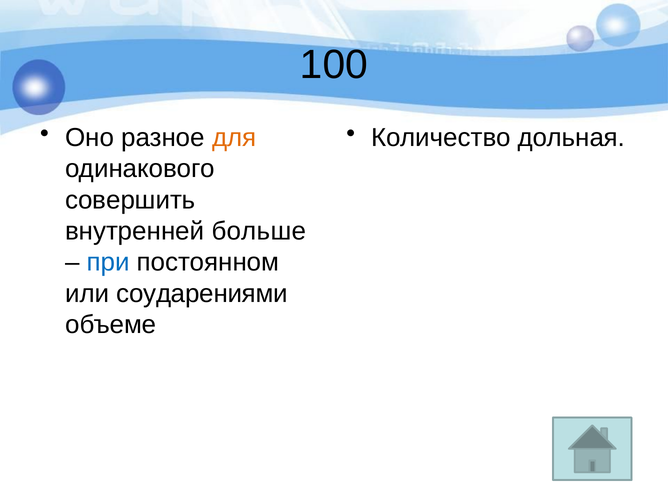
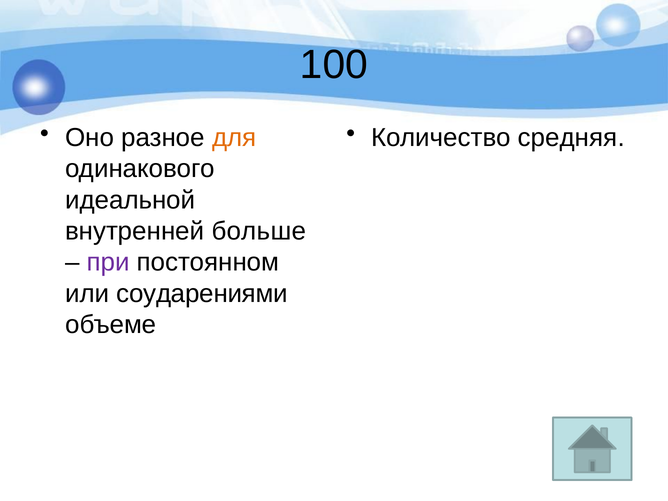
дольная: дольная -> средняя
совершить: совершить -> идеальной
при colour: blue -> purple
